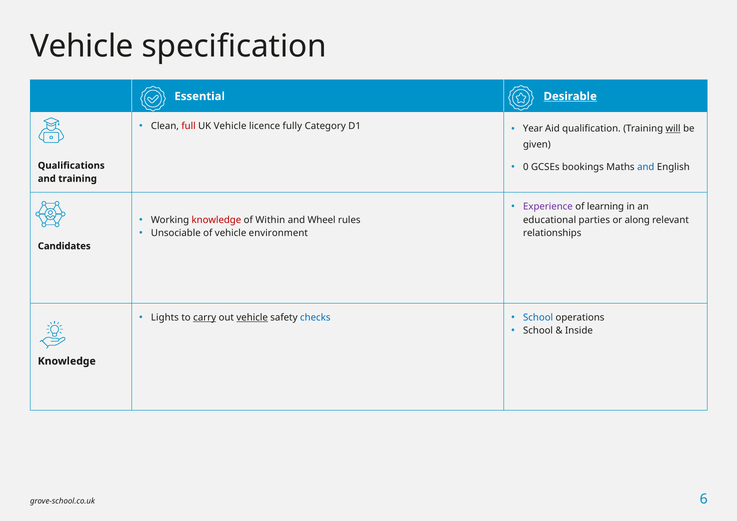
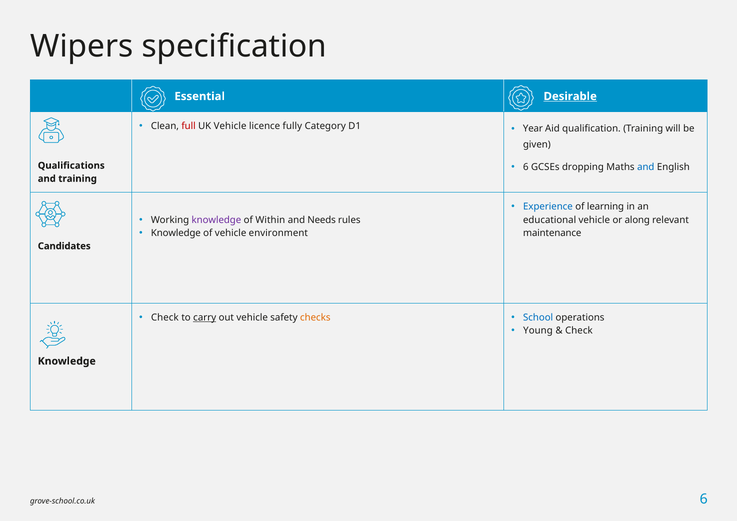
Vehicle at (82, 47): Vehicle -> Wipers
will underline: present -> none
0 at (526, 167): 0 -> 6
bookings: bookings -> dropping
Experience colour: purple -> blue
knowledge at (216, 220) colour: red -> purple
Wheel: Wheel -> Needs
educational parties: parties -> vehicle
Unsociable at (176, 233): Unsociable -> Knowledge
relationships: relationships -> maintenance
Lights at (165, 318): Lights -> Check
vehicle at (252, 318) underline: present -> none
checks colour: blue -> orange
School at (538, 331): School -> Young
Inside at (579, 331): Inside -> Check
